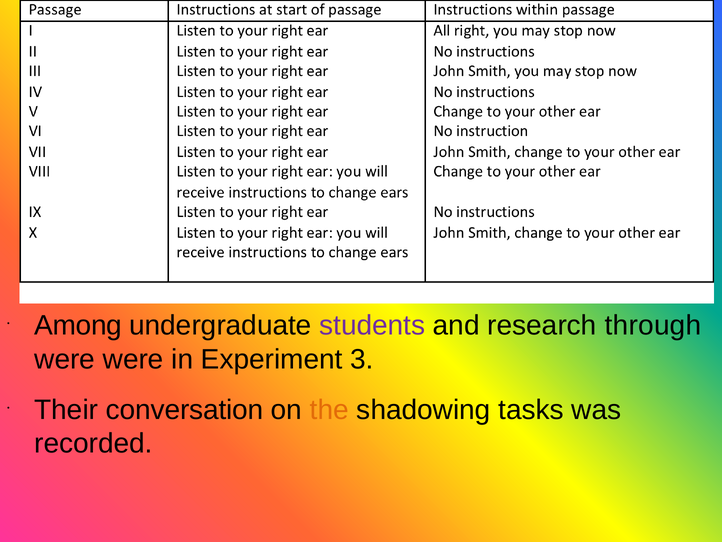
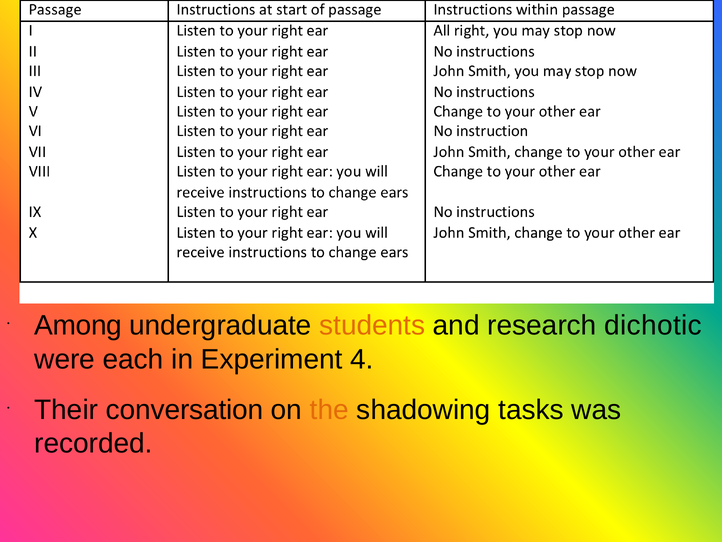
students colour: purple -> orange
through: through -> dichotic
were were: were -> each
3: 3 -> 4
